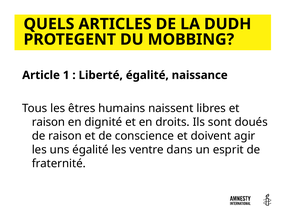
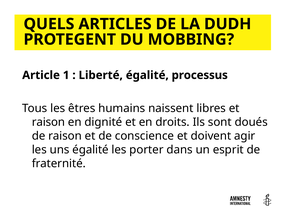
naissance: naissance -> processus
ventre: ventre -> porter
